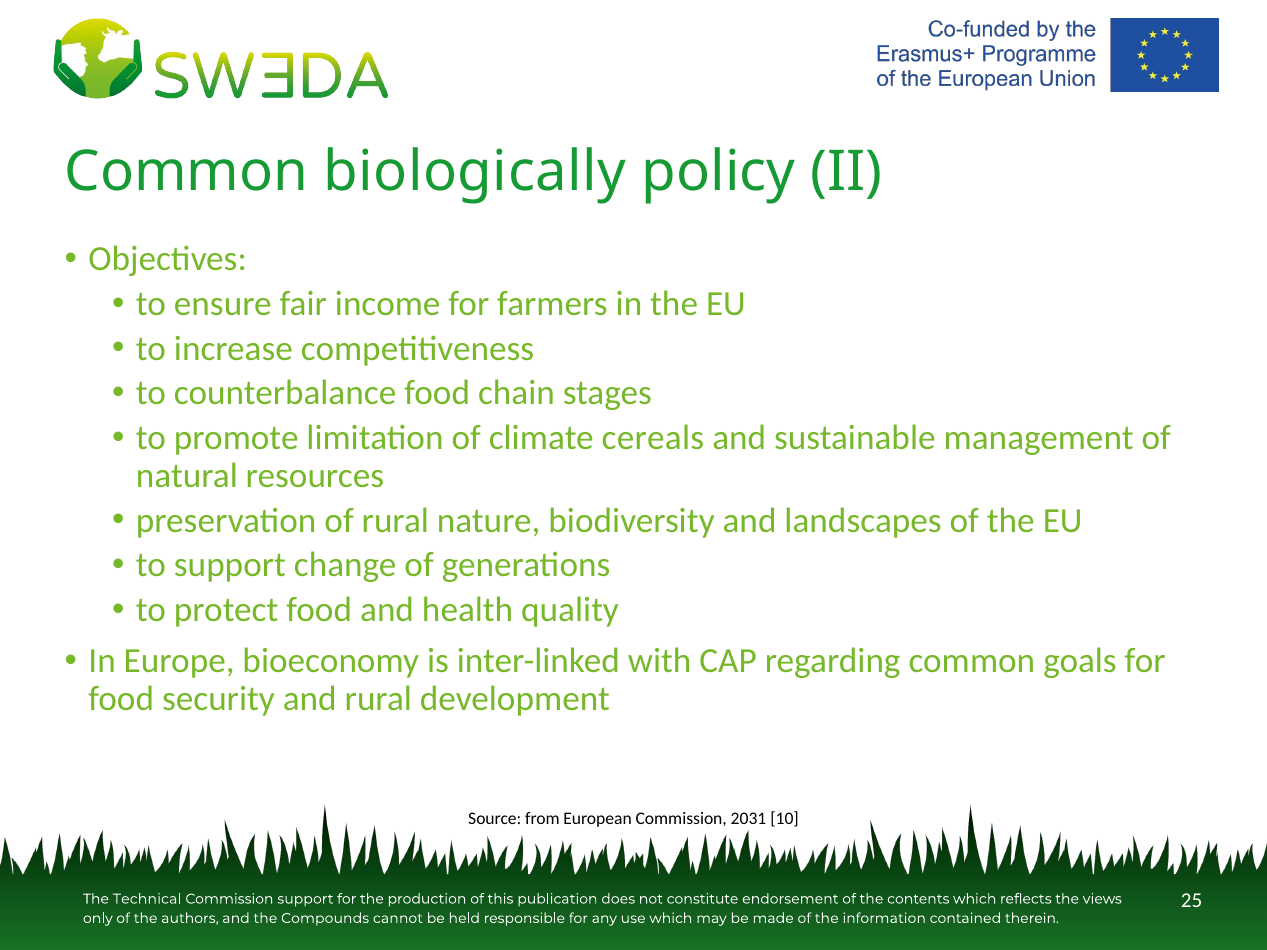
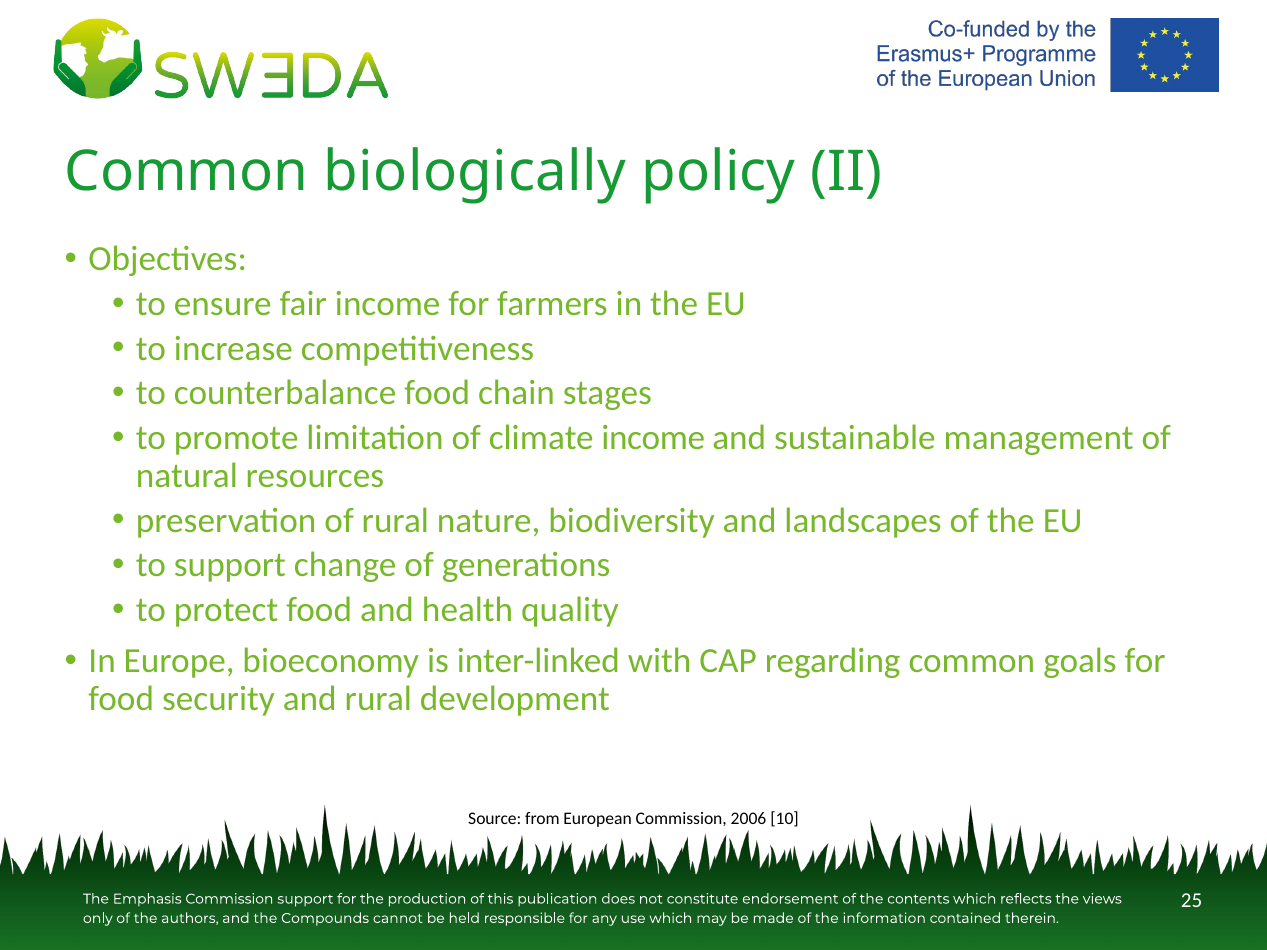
climate cereals: cereals -> income
2031: 2031 -> 2006
Technical: Technical -> Emphasis
